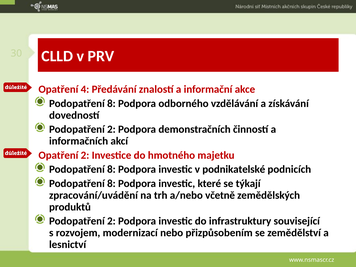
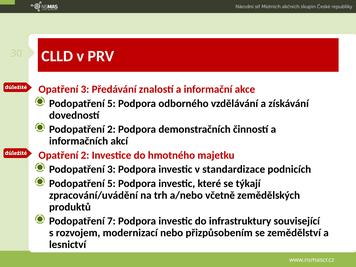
Opatření 4: 4 -> 3
8 at (111, 103): 8 -> 5
8 at (111, 169): 8 -> 3
podnikatelské: podnikatelské -> standardizace
8 at (111, 184): 8 -> 5
2 at (111, 221): 2 -> 7
